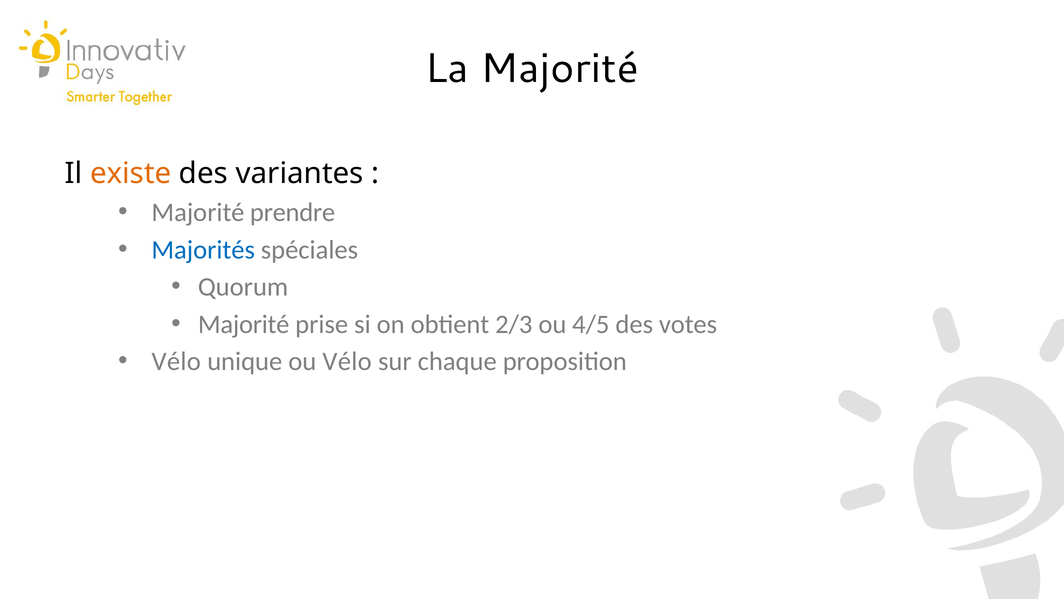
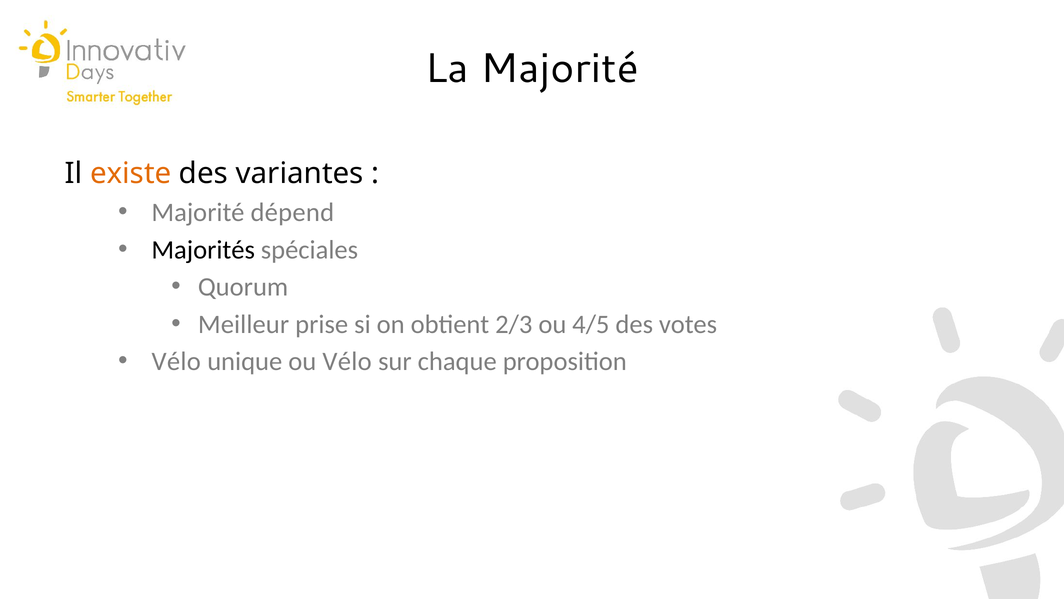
prendre: prendre -> dépend
Majorités colour: blue -> black
Majorité at (244, 324): Majorité -> Meilleur
